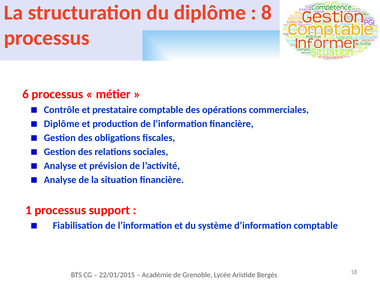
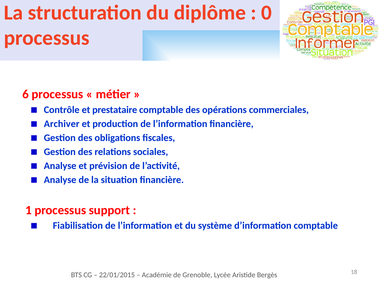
8: 8 -> 0
Diplôme at (62, 124): Diplôme -> Archiver
